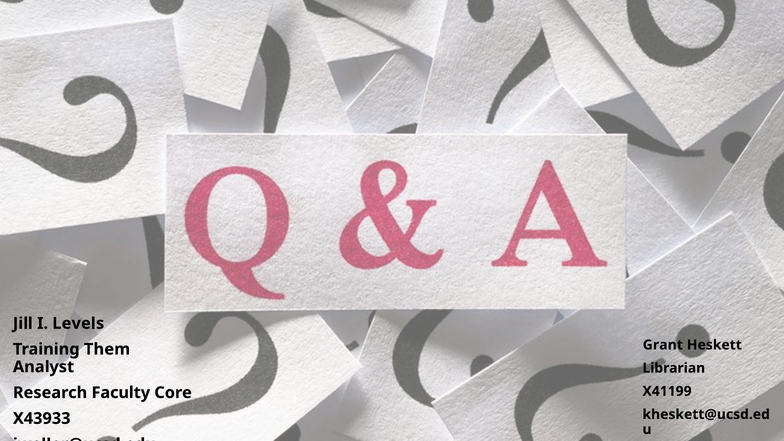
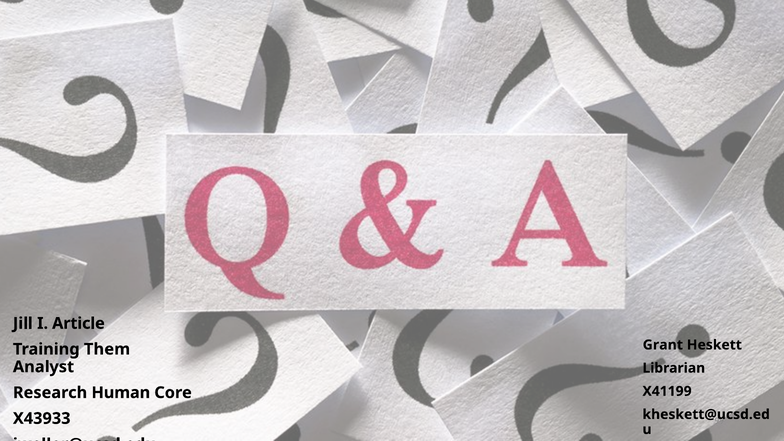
Levels: Levels -> Article
Faculty: Faculty -> Human
